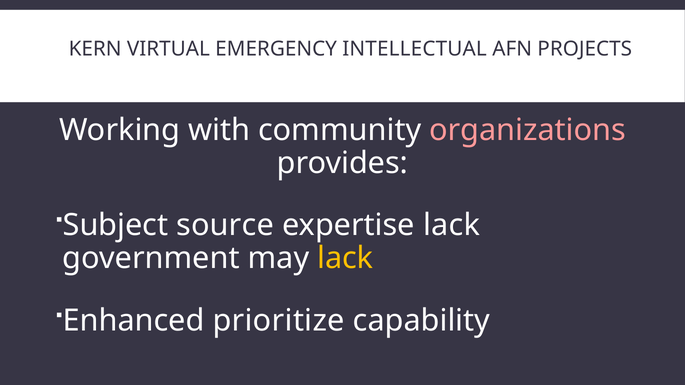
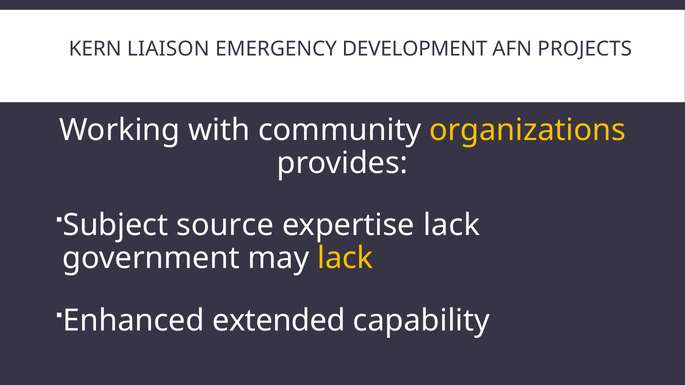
VIRTUAL: VIRTUAL -> LIAISON
INTELLECTUAL: INTELLECTUAL -> DEVELOPMENT
organizations colour: pink -> yellow
prioritize: prioritize -> extended
